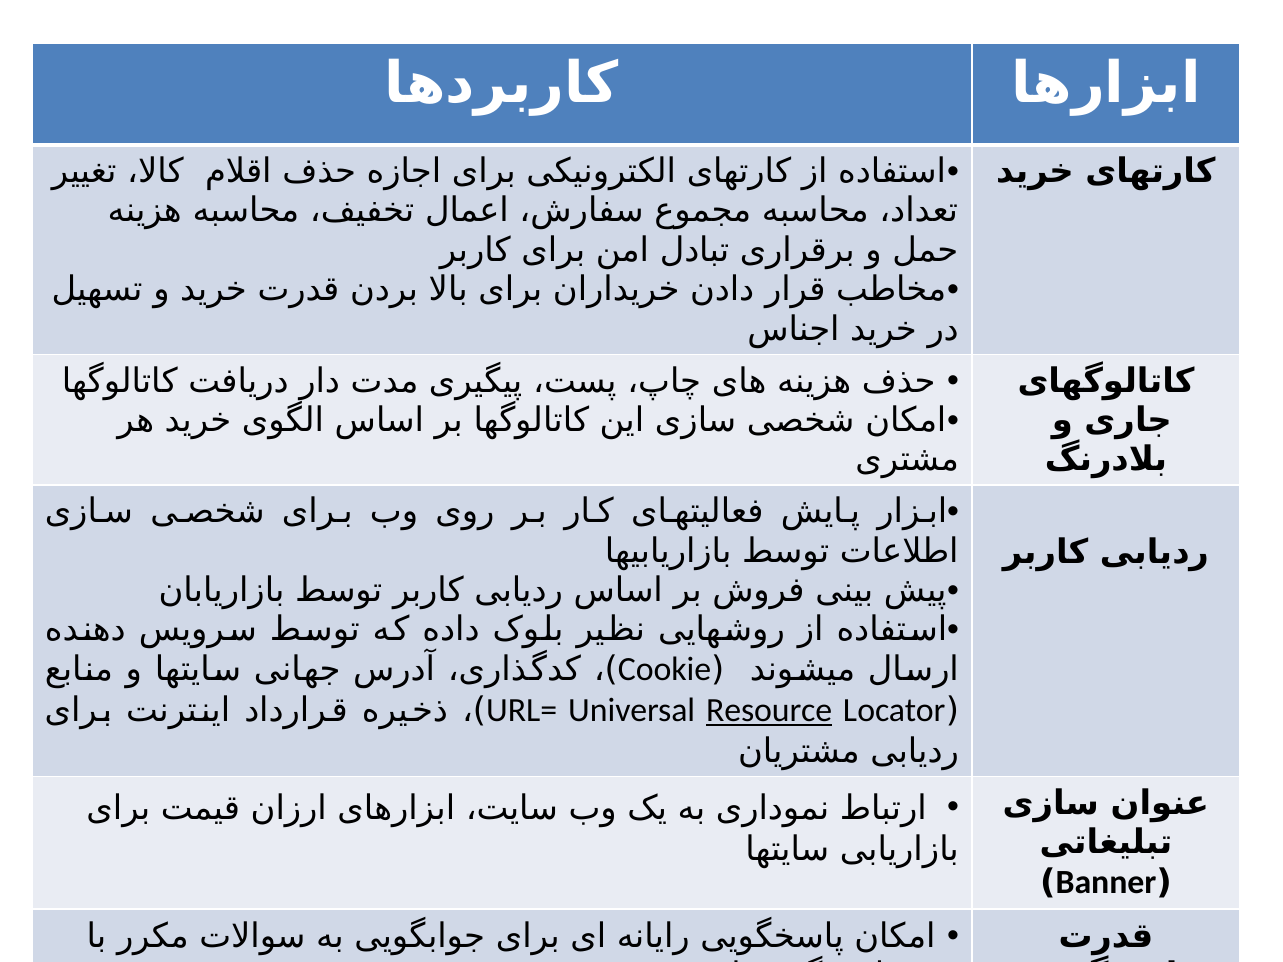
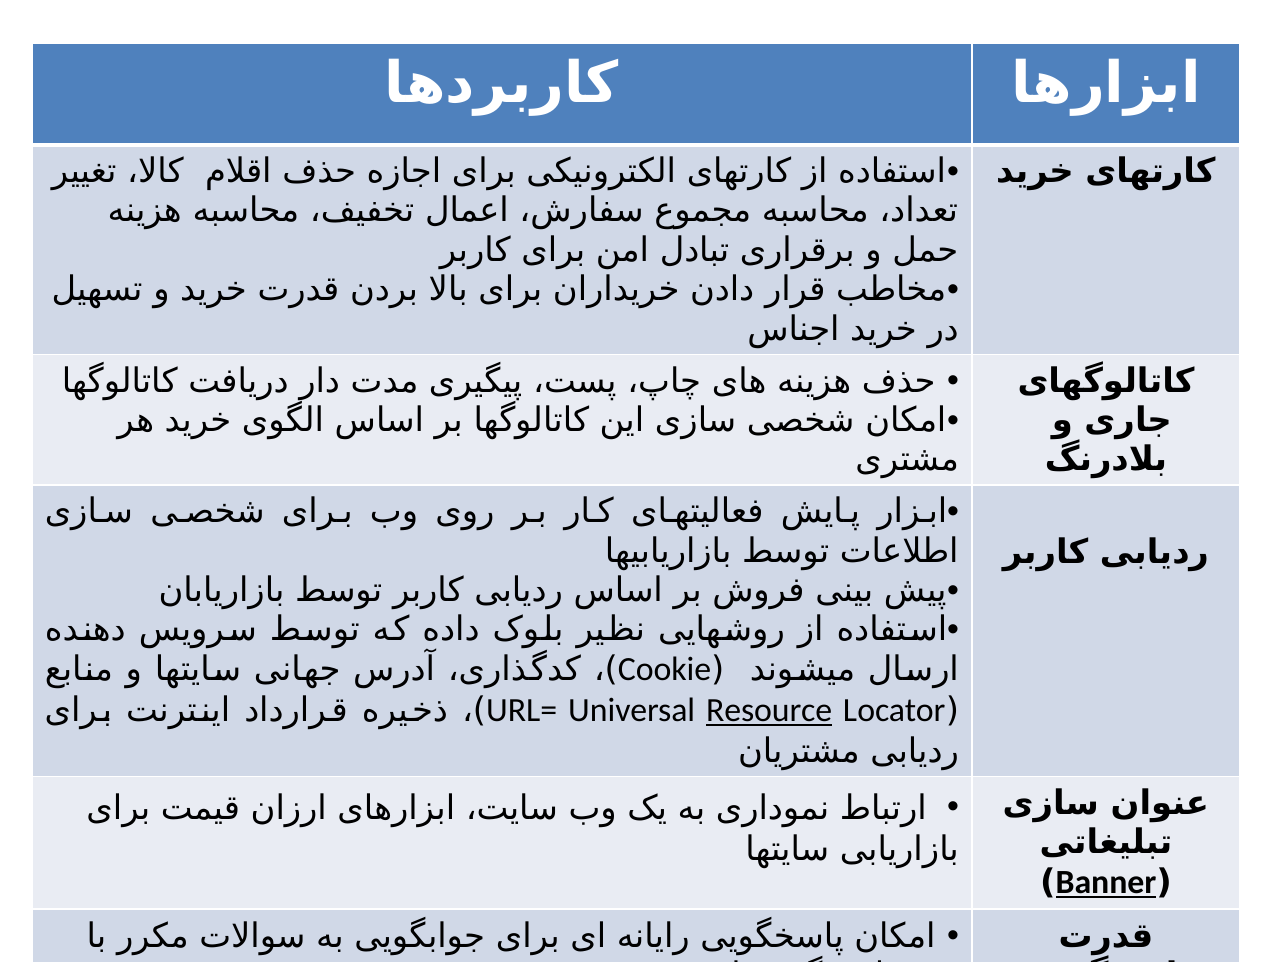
Banner underline: none -> present
